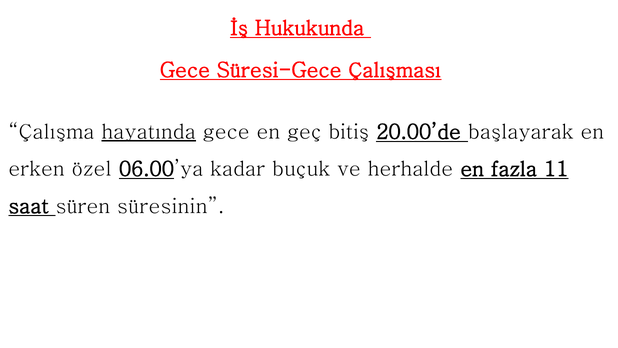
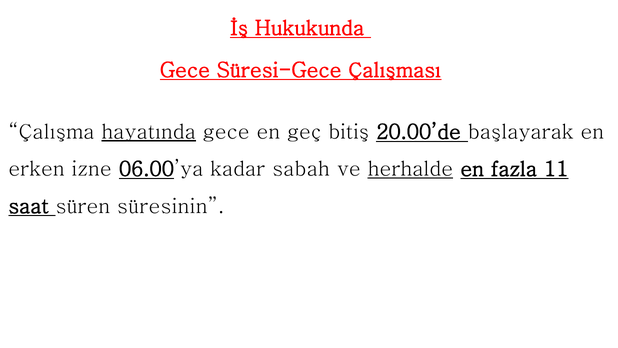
özel: özel -> izne
buçuk: buçuk -> sabah
herhalde underline: none -> present
